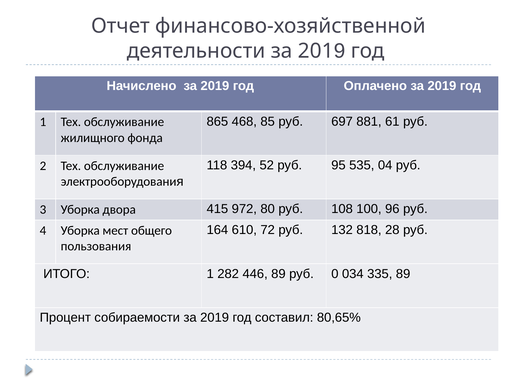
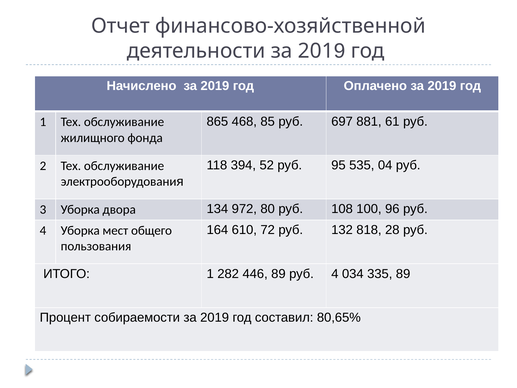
415: 415 -> 134
89 руб 0: 0 -> 4
